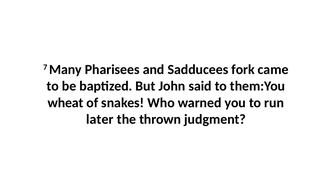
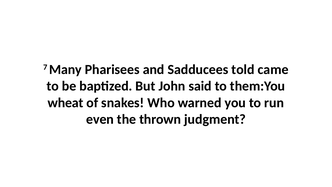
fork: fork -> told
later: later -> even
